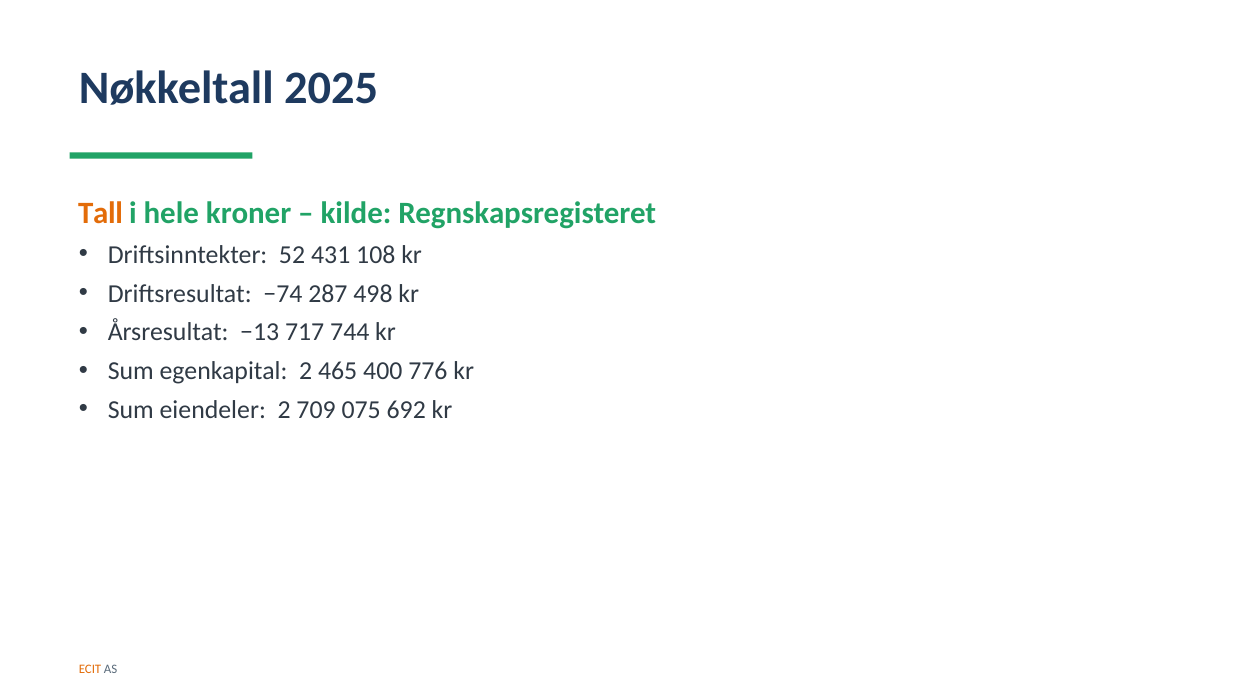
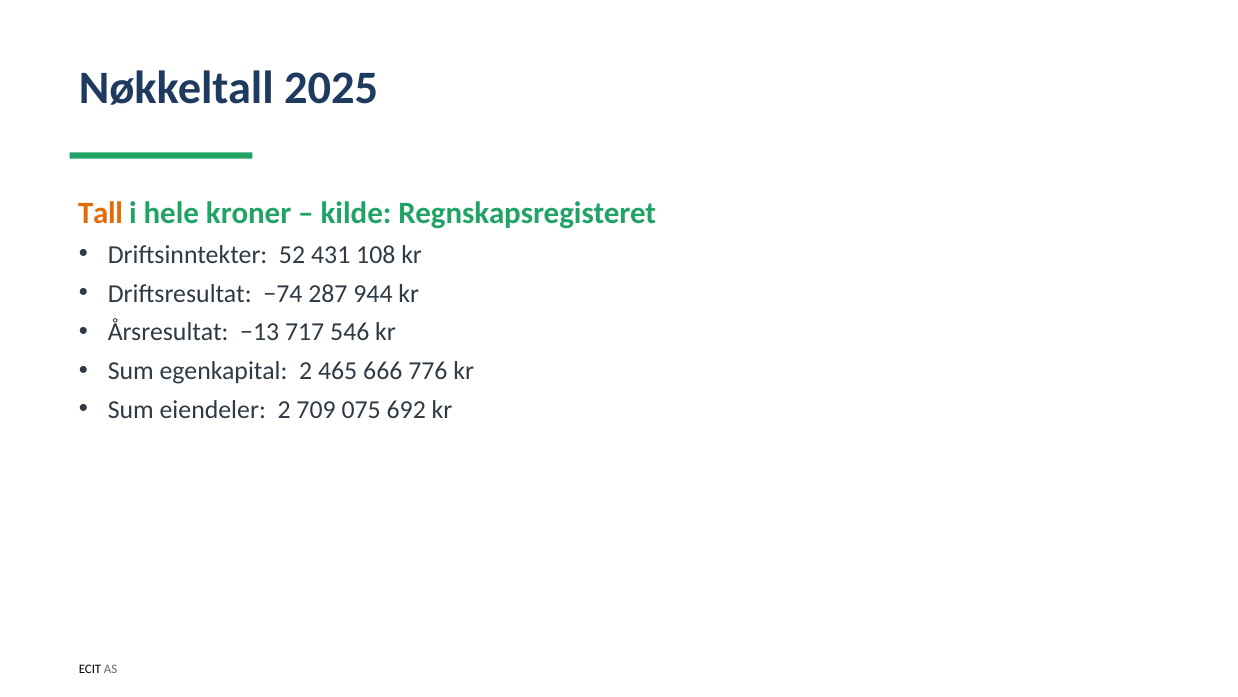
498: 498 -> 944
744: 744 -> 546
400: 400 -> 666
ECIT colour: orange -> black
